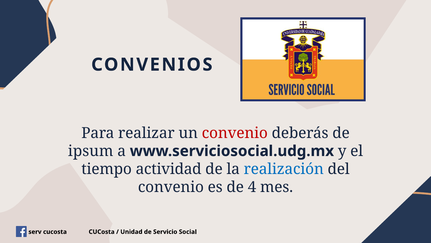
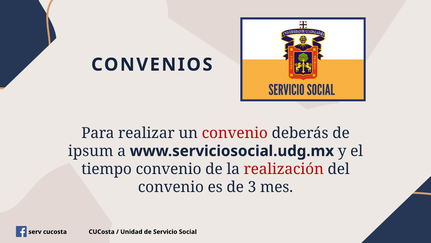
tiempo actividad: actividad -> convenio
realización colour: blue -> red
4: 4 -> 3
